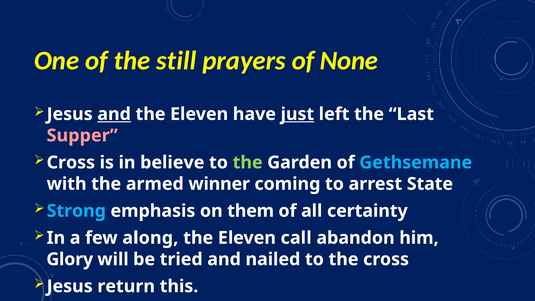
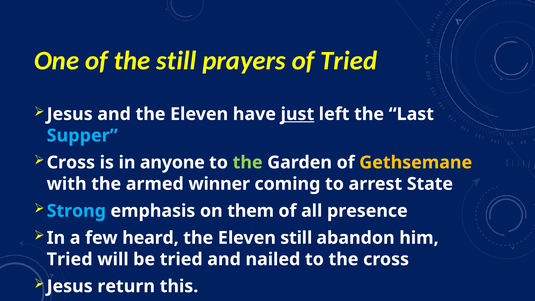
of None: None -> Tried
and at (114, 114) underline: present -> none
Supper colour: pink -> light blue
believe: believe -> anyone
Gethsemane colour: light blue -> yellow
certainty: certainty -> presence
along: along -> heard
Eleven call: call -> still
Glory at (70, 259): Glory -> Tried
